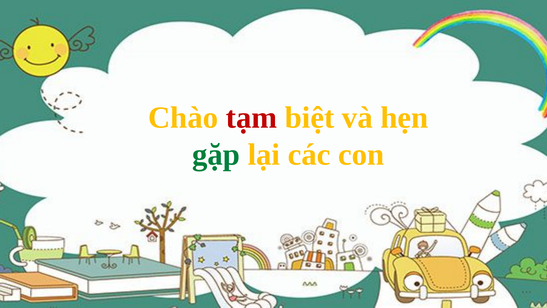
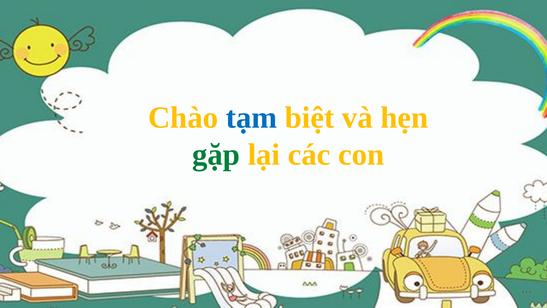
tạm colour: red -> blue
